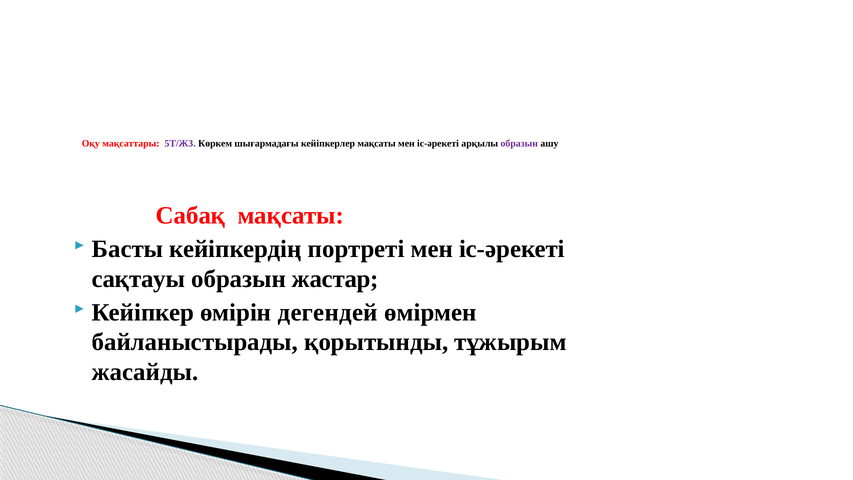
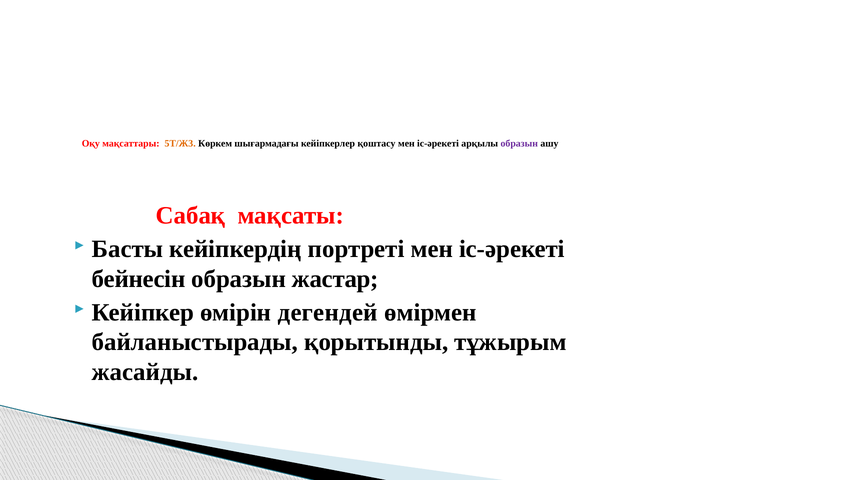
5Т/Ж3 colour: purple -> orange
кейіпкерлер мақсаты: мақсаты -> қоштасу
сақтауы: сақтауы -> бейнесін
